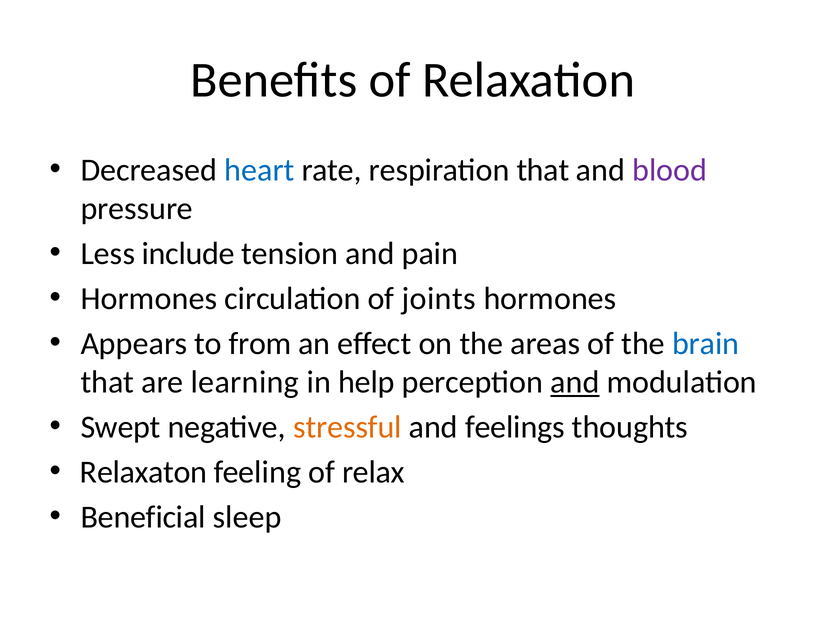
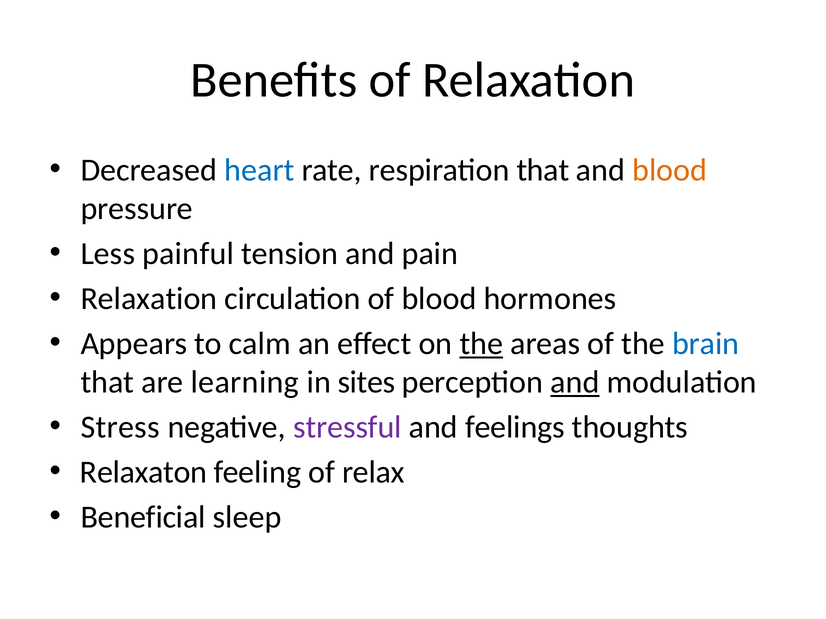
blood at (670, 170) colour: purple -> orange
include: include -> painful
Hormones at (149, 299): Hormones -> Relaxation
of joints: joints -> blood
from: from -> calm
the at (481, 344) underline: none -> present
help: help -> sites
Swept: Swept -> Stress
stressful colour: orange -> purple
